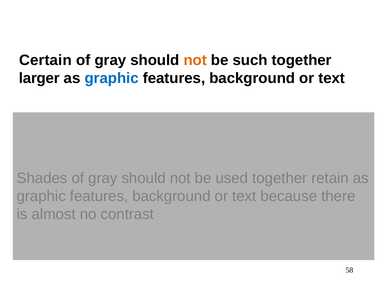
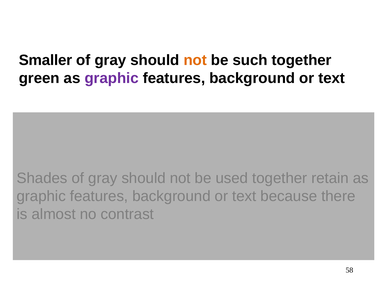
Certain: Certain -> Smaller
larger: larger -> green
graphic at (112, 78) colour: blue -> purple
